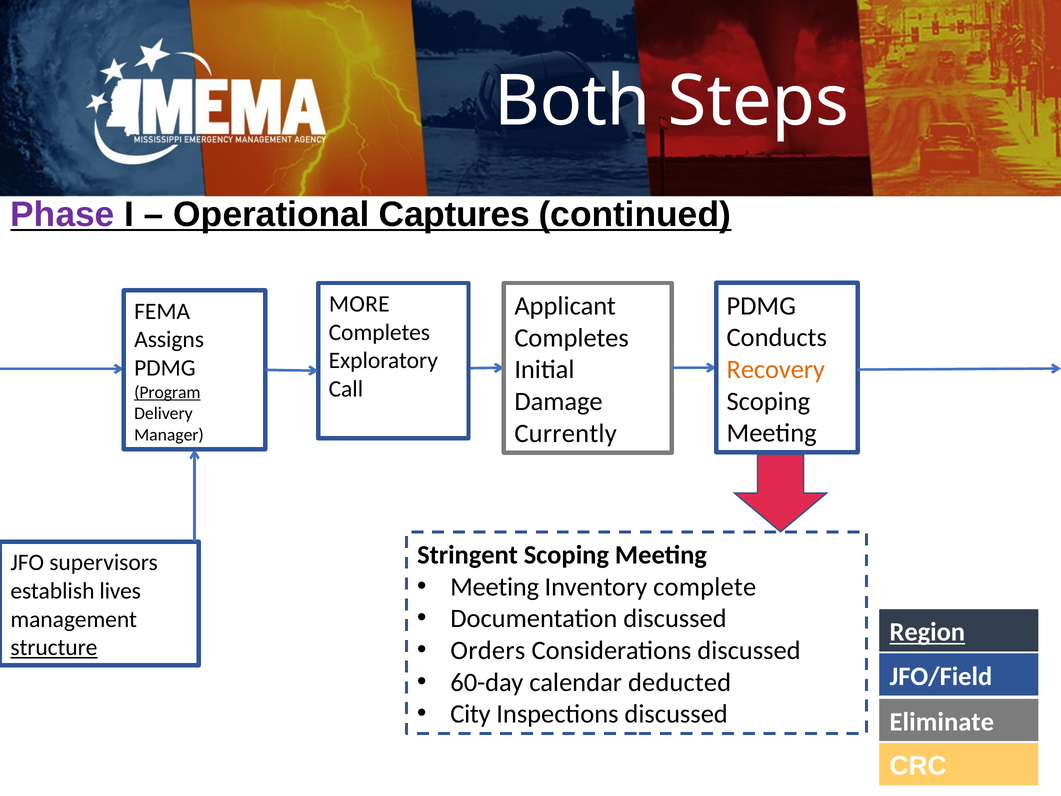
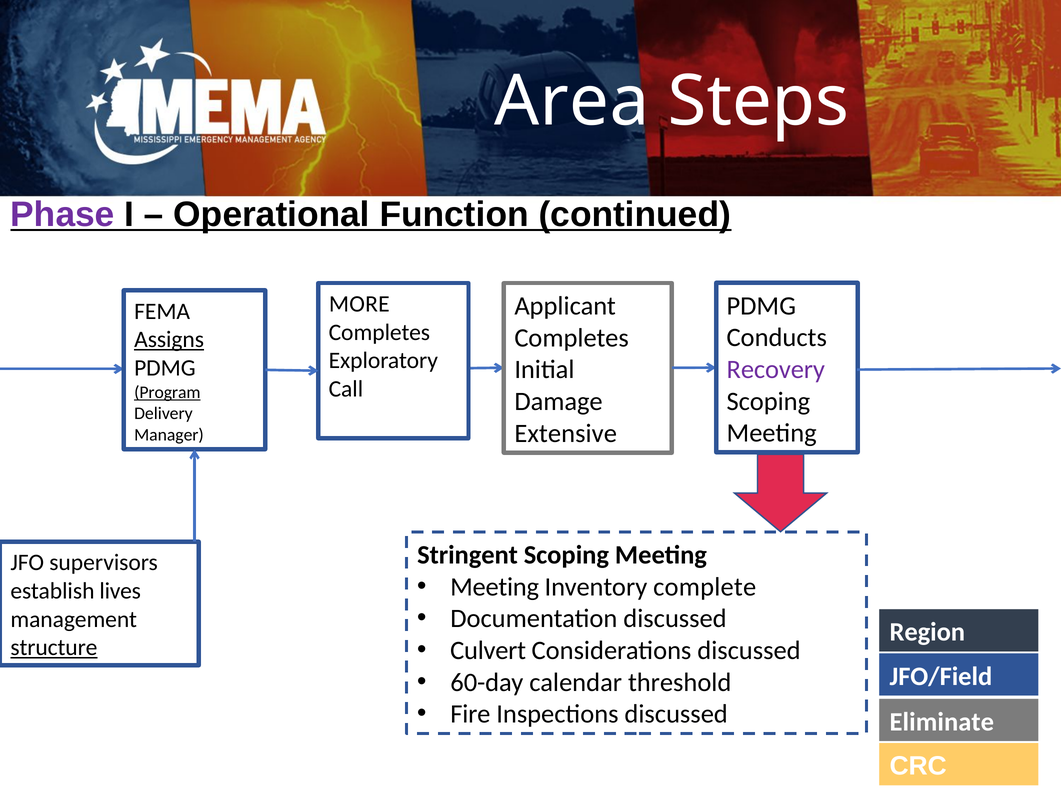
Both: Both -> Area
Captures: Captures -> Function
Assigns underline: none -> present
Recovery colour: orange -> purple
Currently: Currently -> Extensive
Region underline: present -> none
Orders: Orders -> Culvert
deducted: deducted -> threshold
City: City -> Fire
